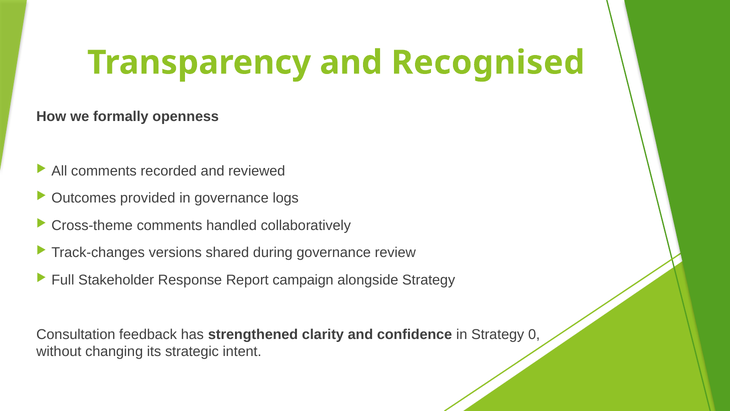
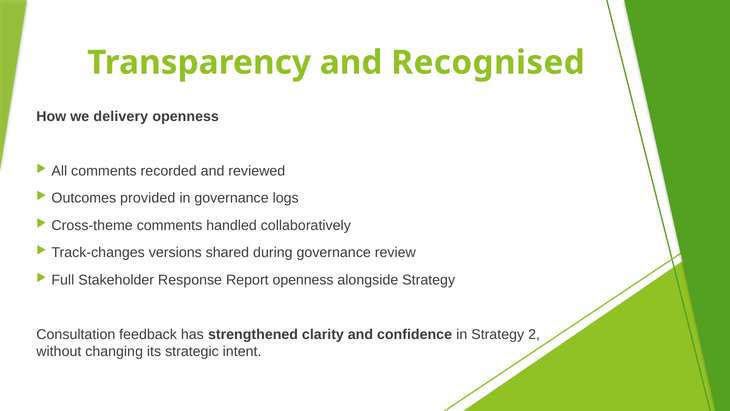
formally: formally -> delivery
Report campaign: campaign -> openness
0: 0 -> 2
